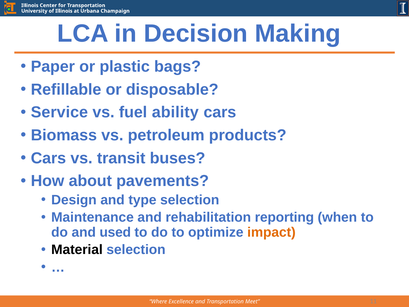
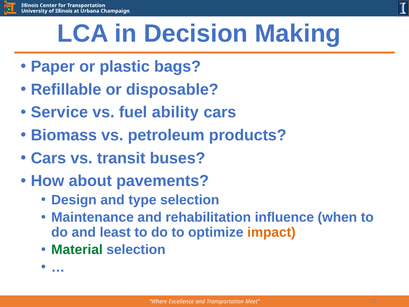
reporting: reporting -> influence
used: used -> least
Material colour: black -> green
